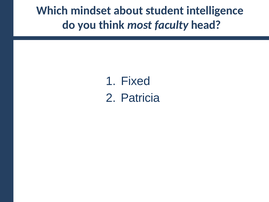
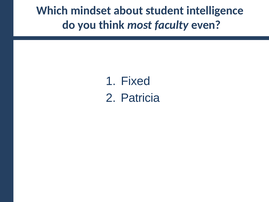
head: head -> even
